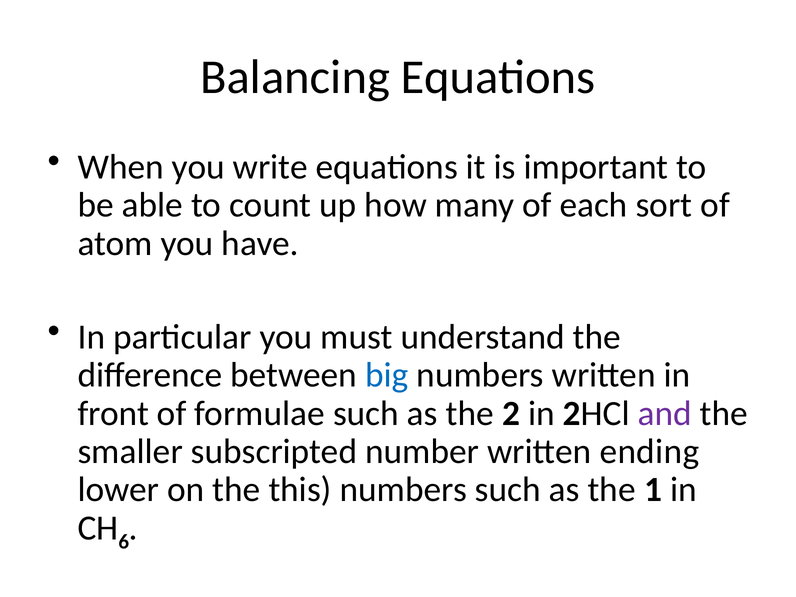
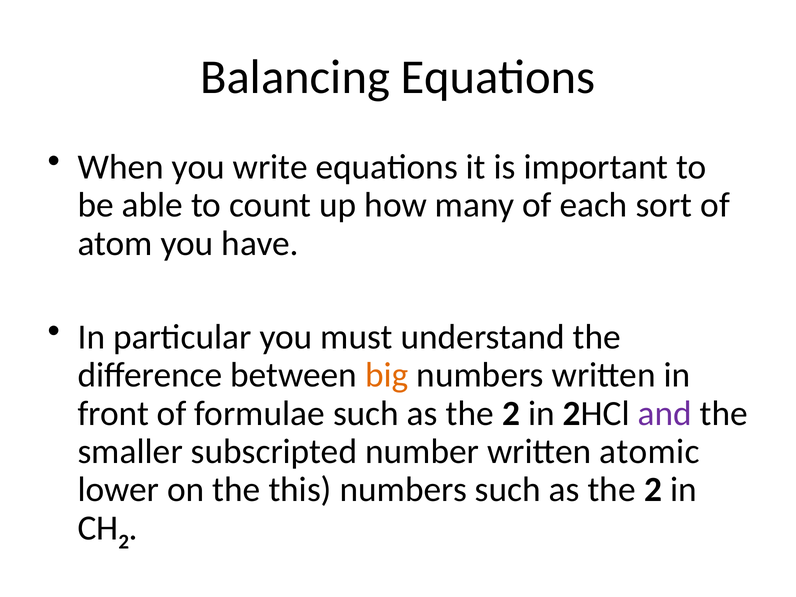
big colour: blue -> orange
ending: ending -> atomic
1 at (653, 490): 1 -> 2
6 at (124, 542): 6 -> 2
